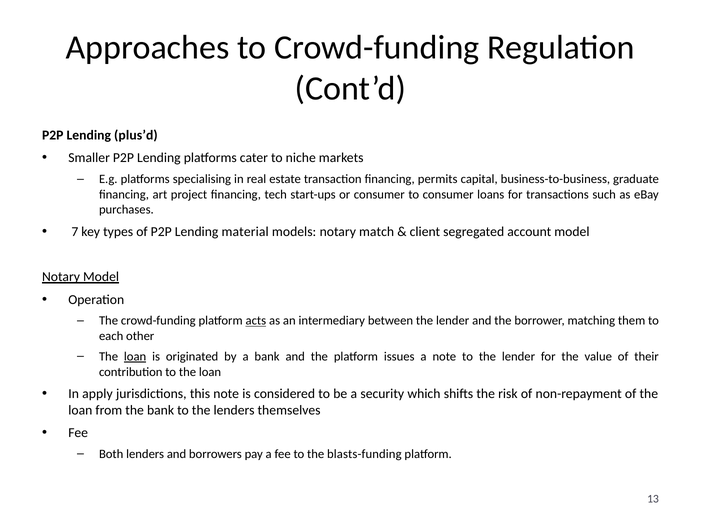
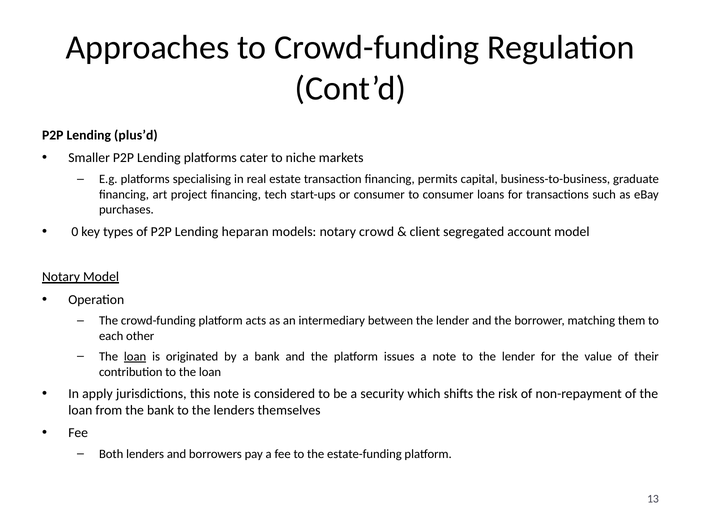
7: 7 -> 0
material: material -> heparan
match: match -> crowd
acts underline: present -> none
blasts-funding: blasts-funding -> estate-funding
